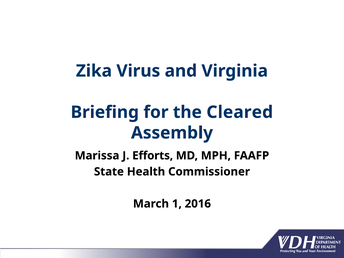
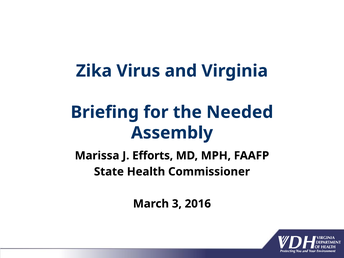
Cleared: Cleared -> Needed
1: 1 -> 3
